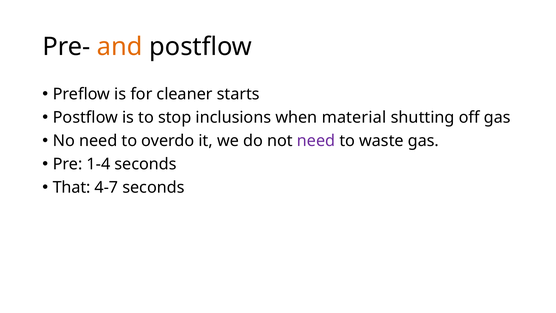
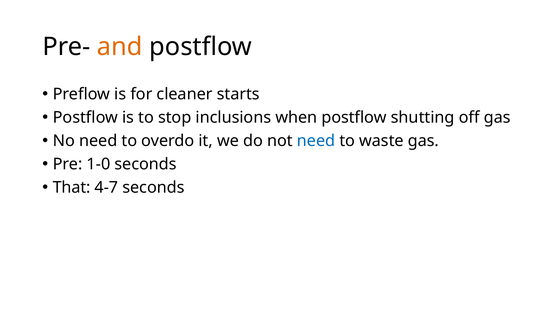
when material: material -> postflow
need at (316, 141) colour: purple -> blue
1-4: 1-4 -> 1-0
